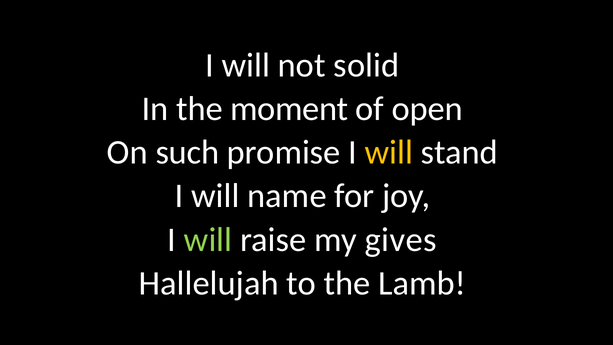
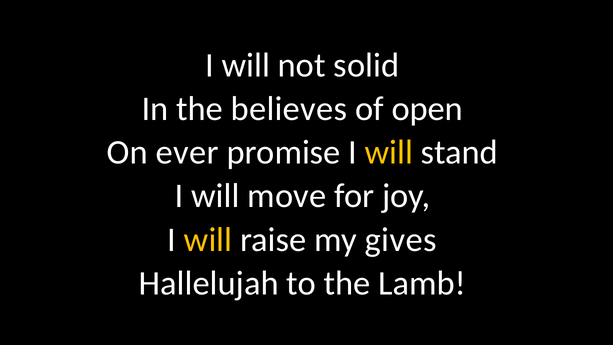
moment: moment -> believes
such: such -> ever
name: name -> move
will at (208, 240) colour: light green -> yellow
